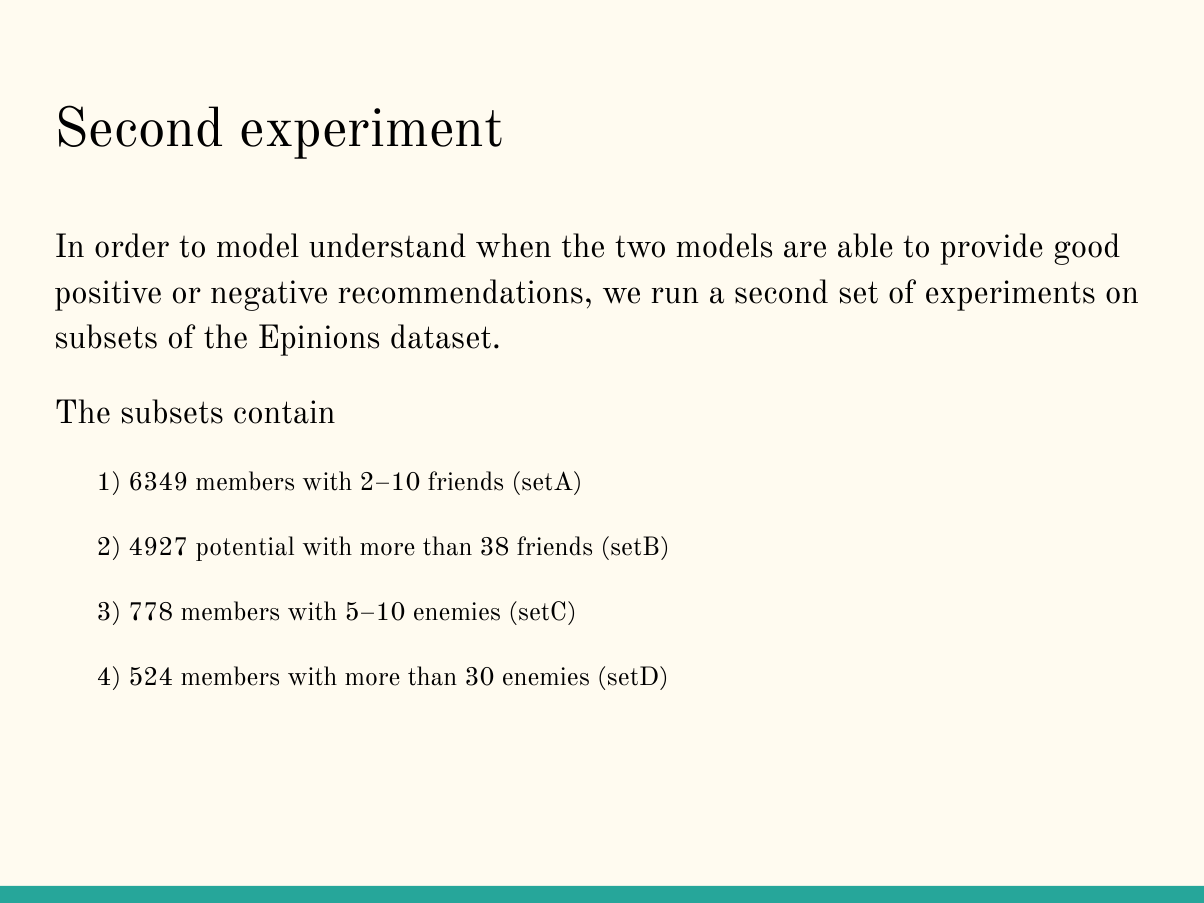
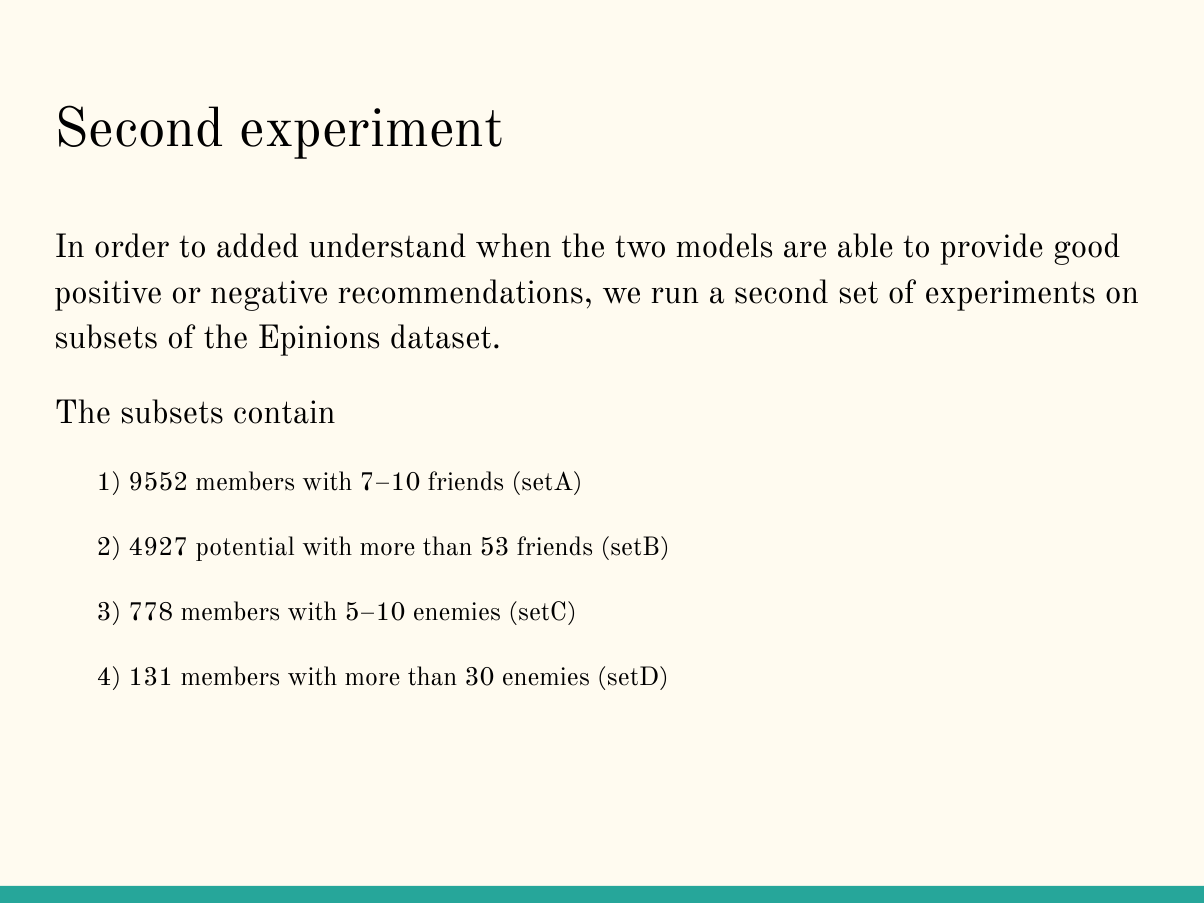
model: model -> added
6349: 6349 -> 9552
2–10: 2–10 -> 7–10
38: 38 -> 53
524: 524 -> 131
